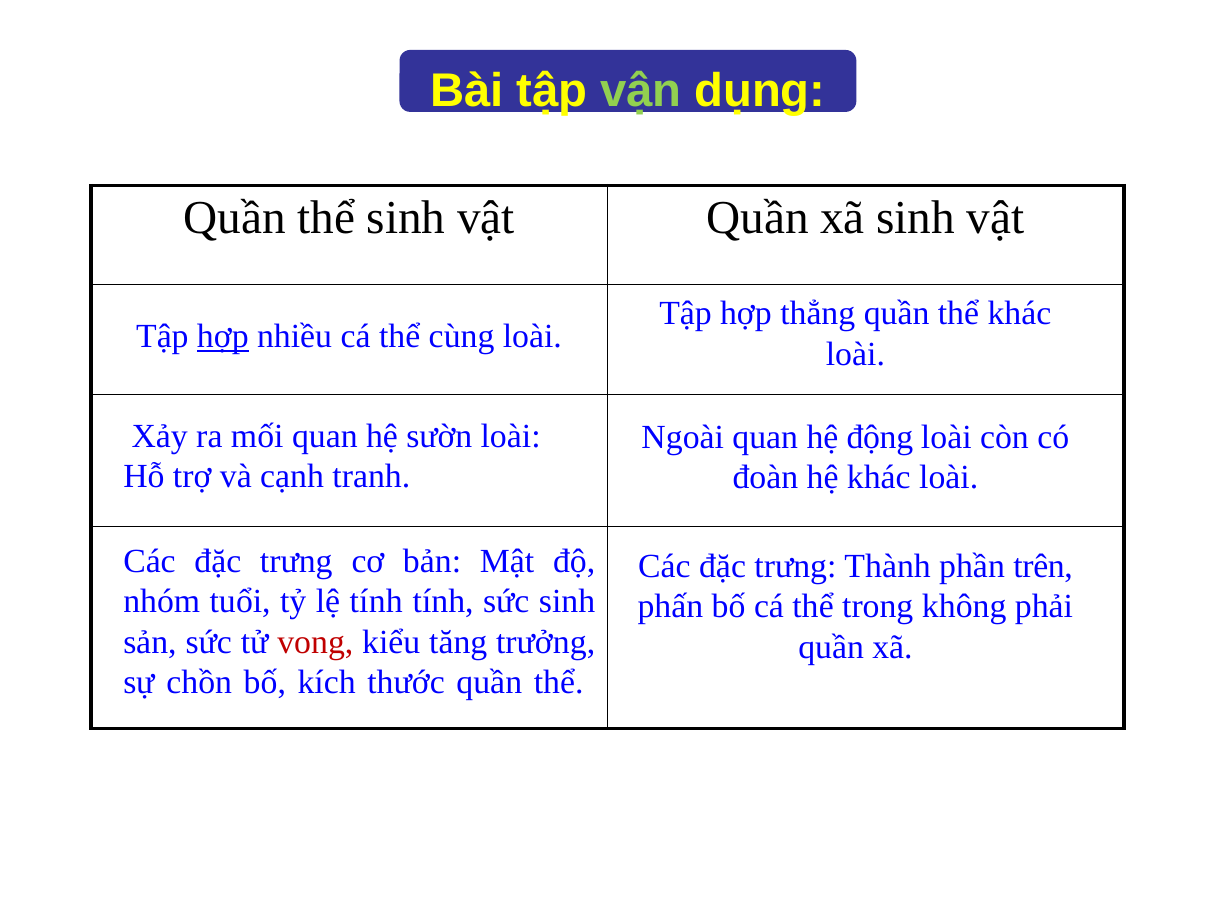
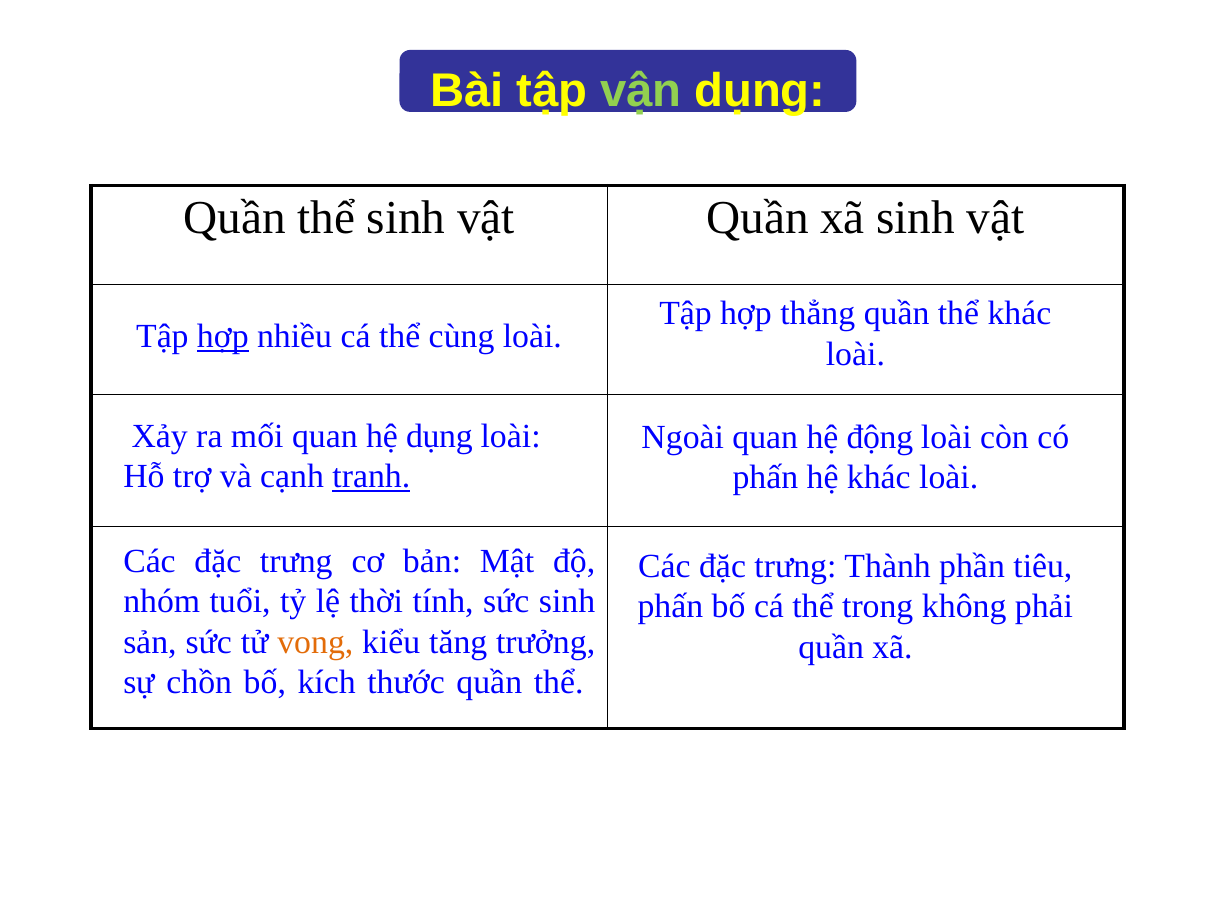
hệ sườn: sườn -> dụng
tranh underline: none -> present
đoàn at (765, 478): đoàn -> phấn
trên: trên -> tiêu
lệ tính: tính -> thời
vong colour: red -> orange
